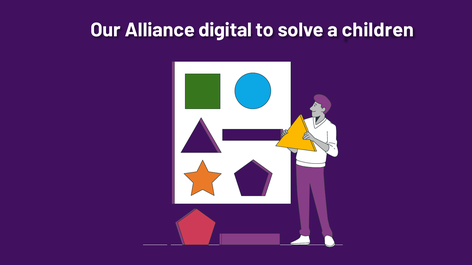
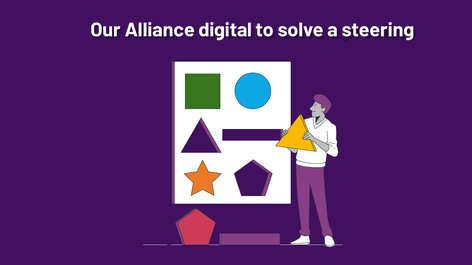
children: children -> steering
